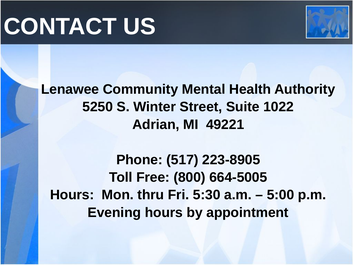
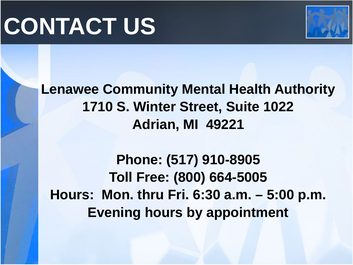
5250: 5250 -> 1710
223-8905: 223-8905 -> 910-8905
5:30: 5:30 -> 6:30
